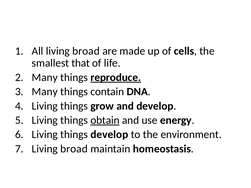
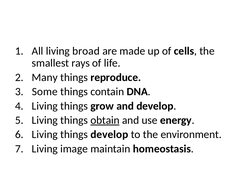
that: that -> rays
reproduce underline: present -> none
Many at (45, 92): Many -> Some
broad at (74, 149): broad -> image
